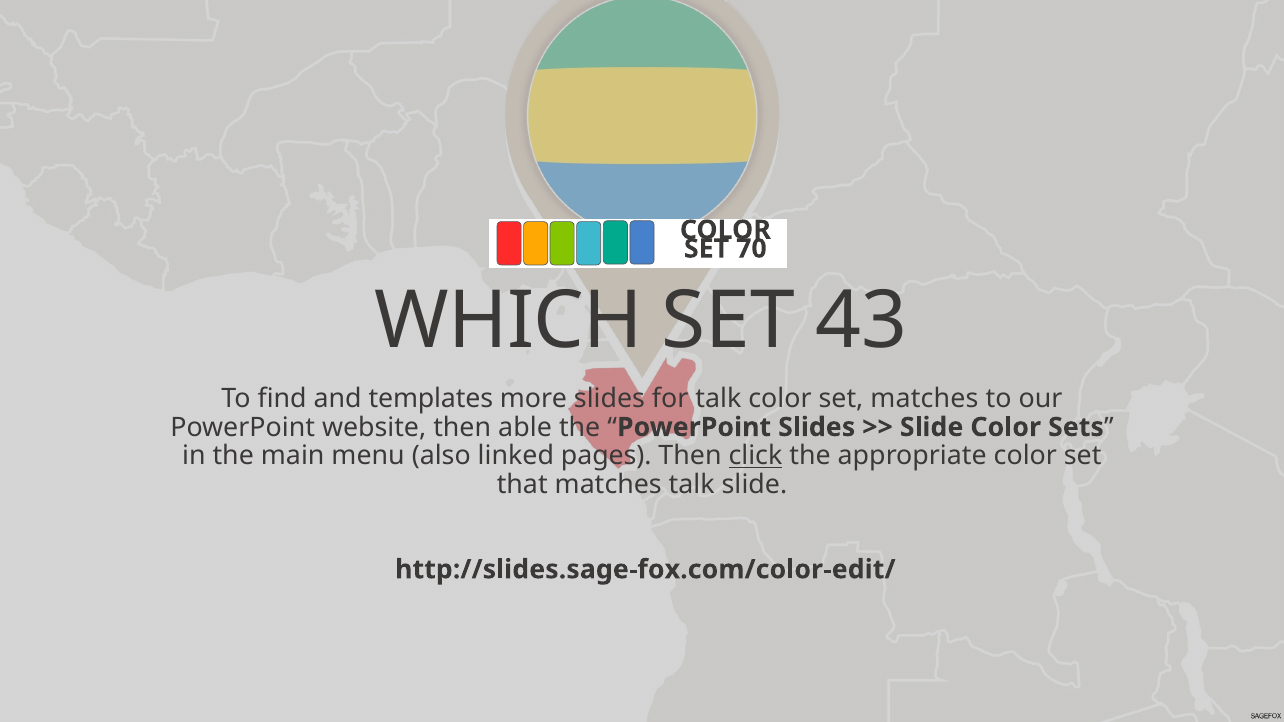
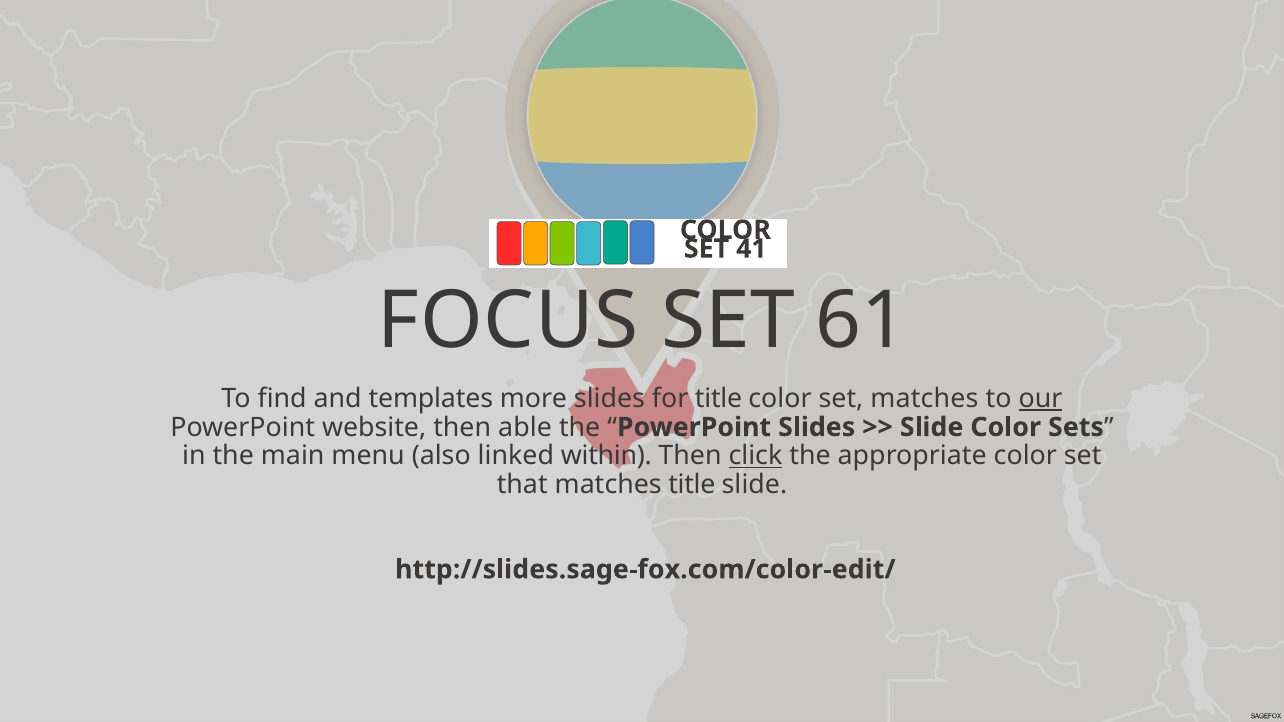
70: 70 -> 41
WHICH: WHICH -> FOCUS
43: 43 -> 61
for talk: talk -> title
our underline: none -> present
pages: pages -> within
matches talk: talk -> title
